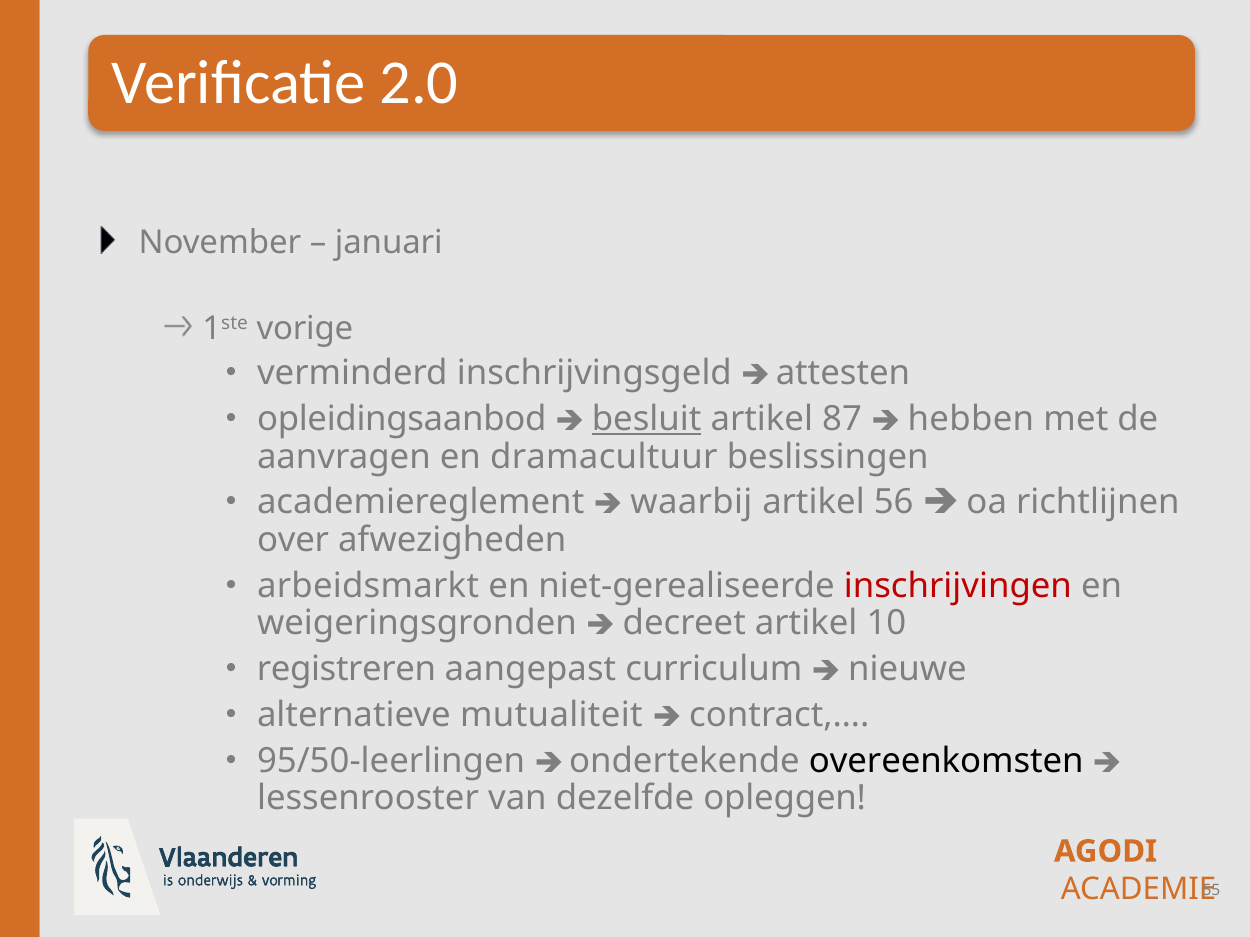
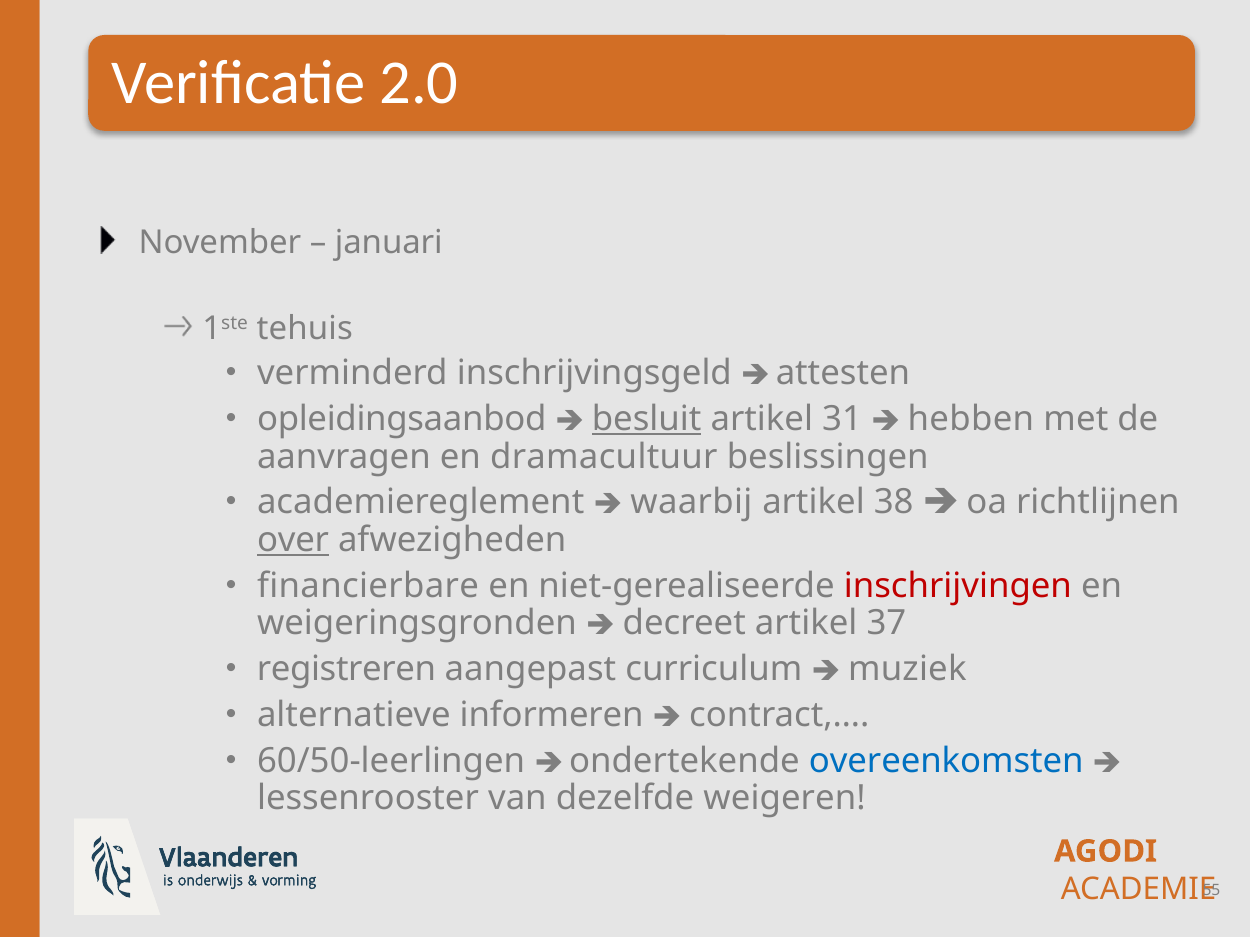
vorige: vorige -> tehuis
87: 87 -> 31
56: 56 -> 38
over underline: none -> present
arbeidsmarkt: arbeidsmarkt -> financierbare
10: 10 -> 37
nieuwe: nieuwe -> muziek
mutualiteit: mutualiteit -> informeren
95/50-leerlingen: 95/50-leerlingen -> 60/50-leerlingen
overeenkomsten colour: black -> blue
opleggen: opleggen -> weigeren
